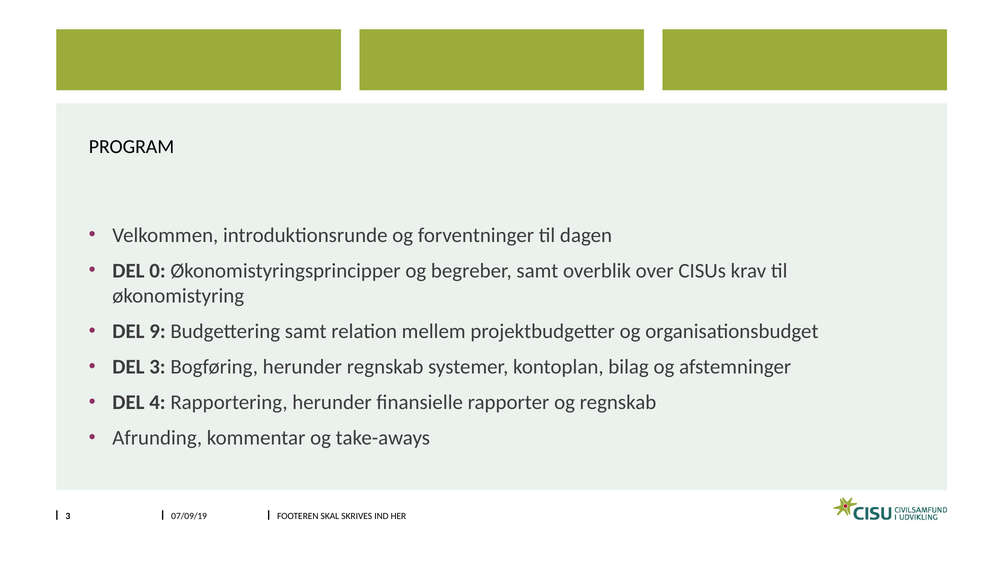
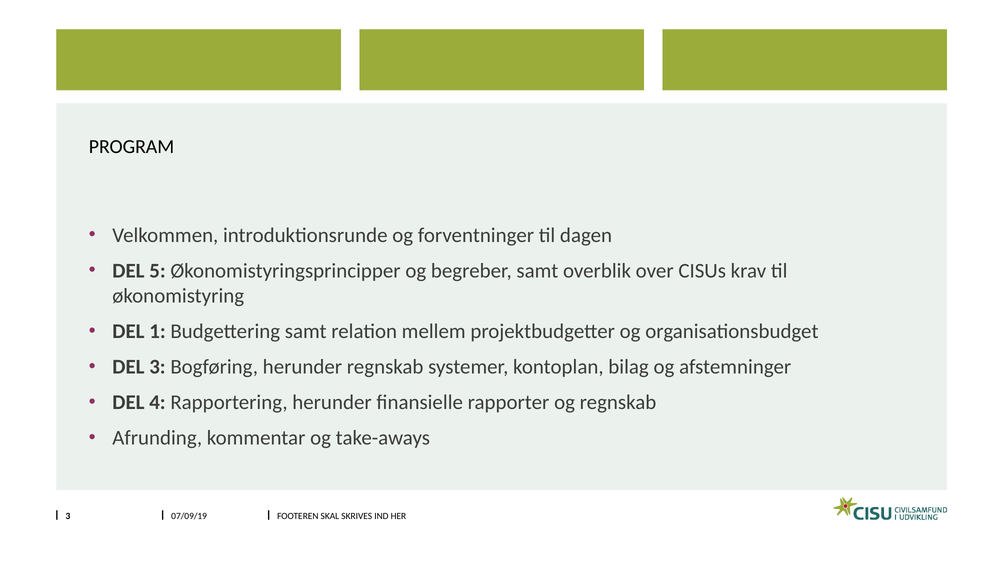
0: 0 -> 5
9: 9 -> 1
